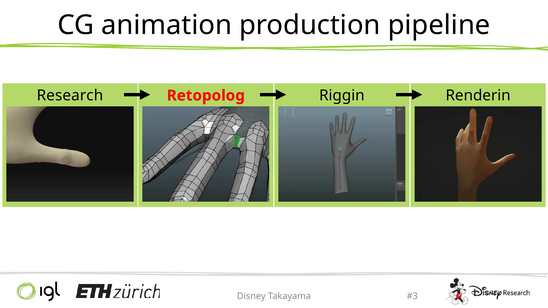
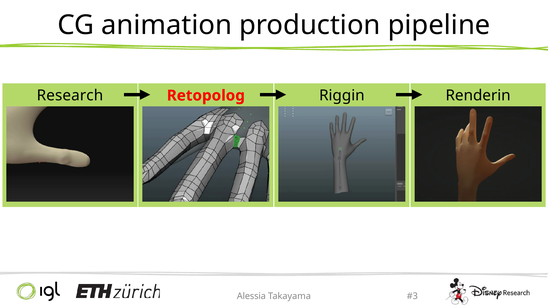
Disney: Disney -> Alessia
